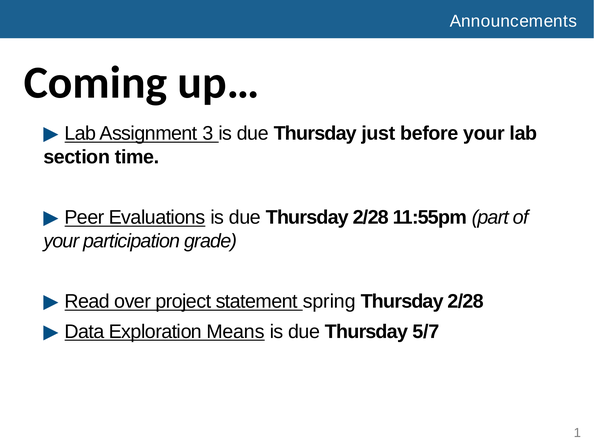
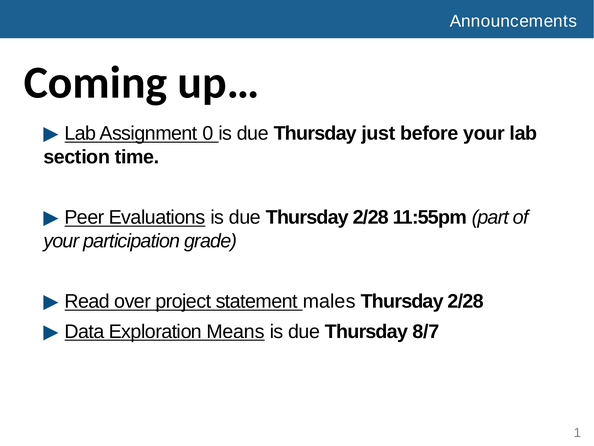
3: 3 -> 0
spring: spring -> males
5/7: 5/7 -> 8/7
